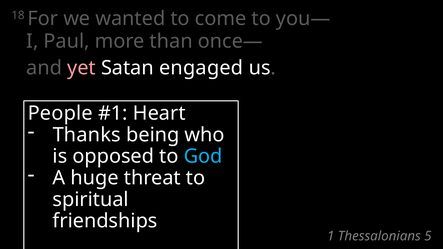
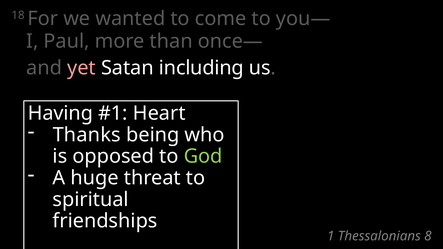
engaged: engaged -> including
People: People -> Having
God colour: light blue -> light green
5: 5 -> 8
